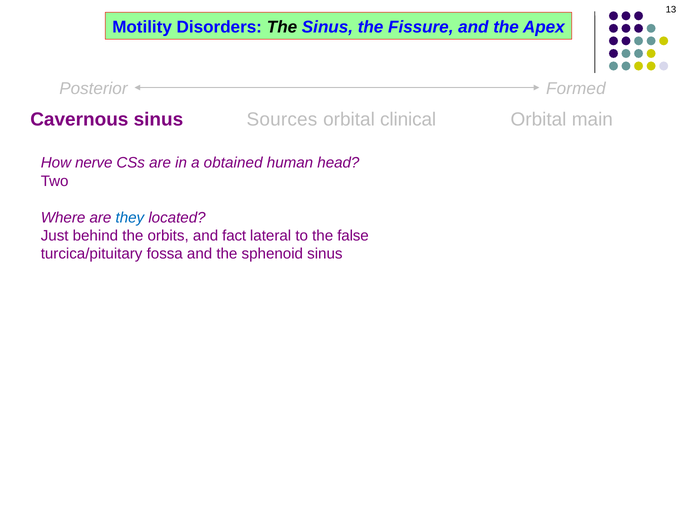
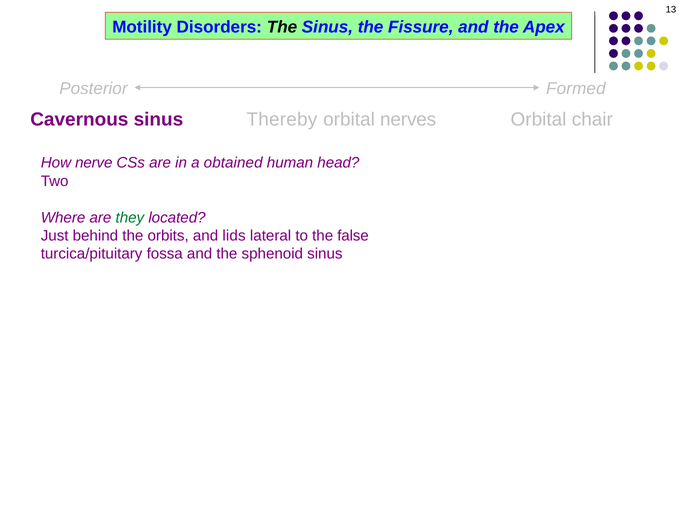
Sources: Sources -> Thereby
clinical: clinical -> nerves
main: main -> chair
they colour: blue -> green
fact: fact -> lids
